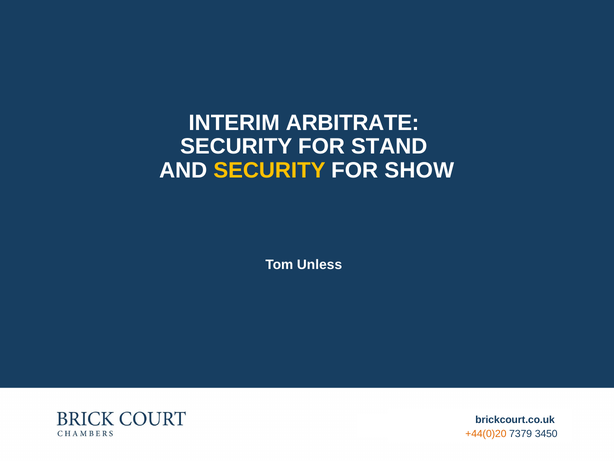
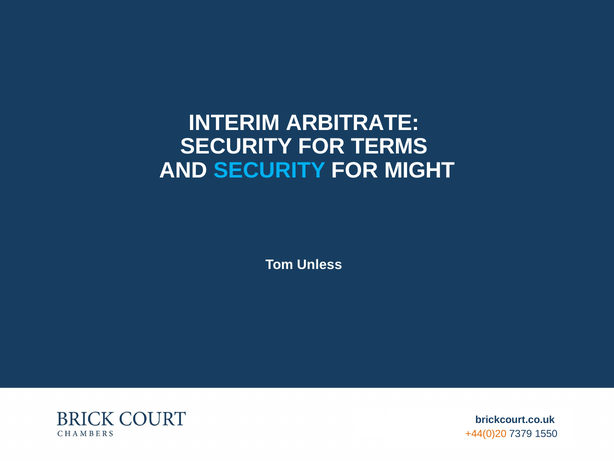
STAND: STAND -> TERMS
SECURITY at (269, 170) colour: yellow -> light blue
SHOW: SHOW -> MIGHT
3450: 3450 -> 1550
